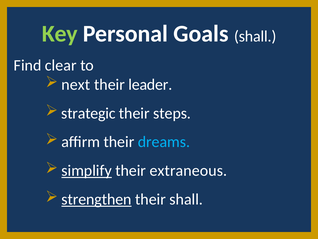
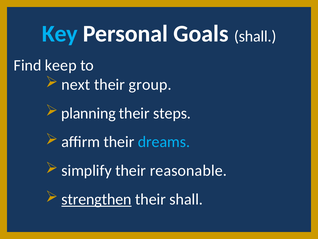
Key colour: light green -> light blue
clear: clear -> keep
leader: leader -> group
strategic: strategic -> planning
simplify underline: present -> none
extraneous: extraneous -> reasonable
